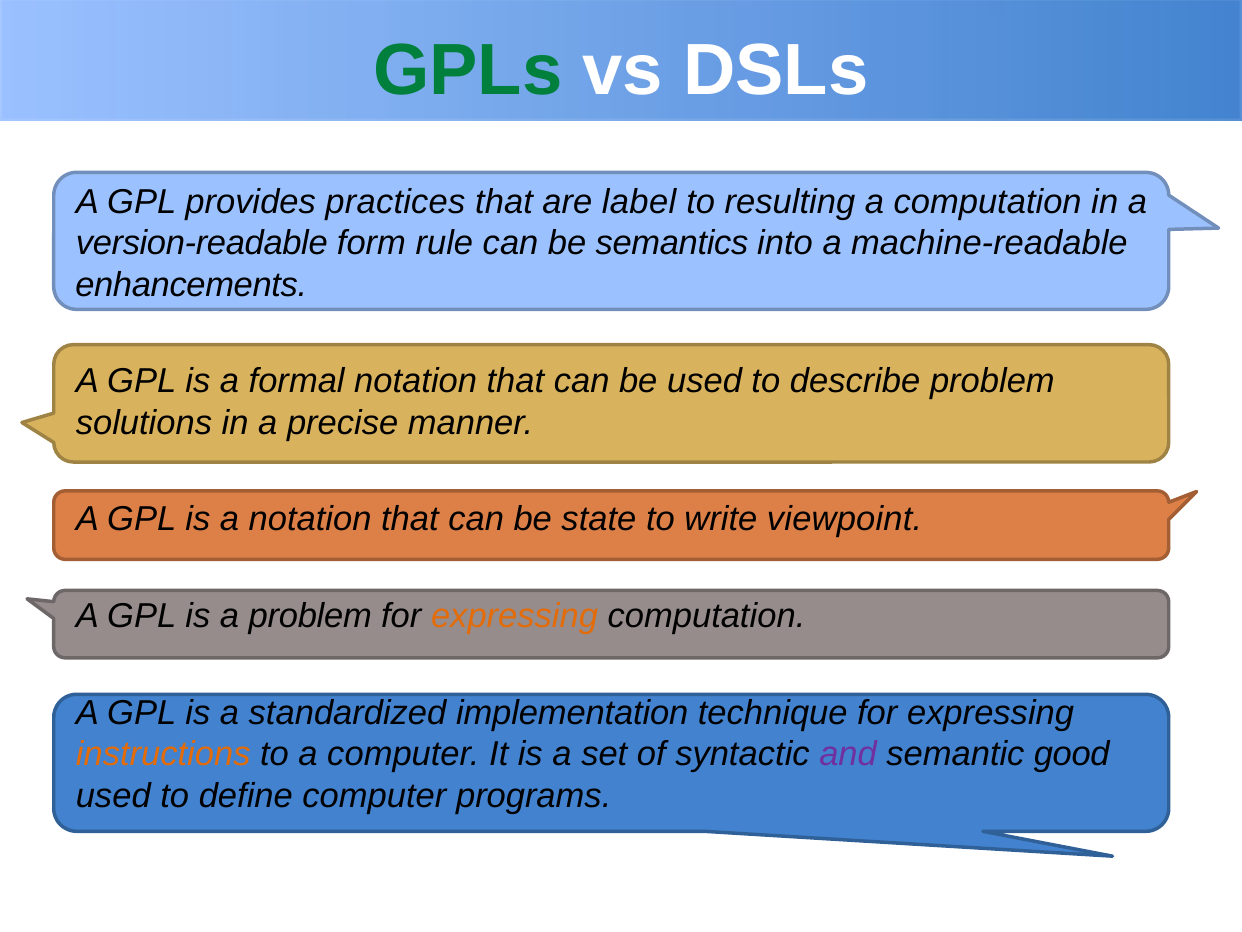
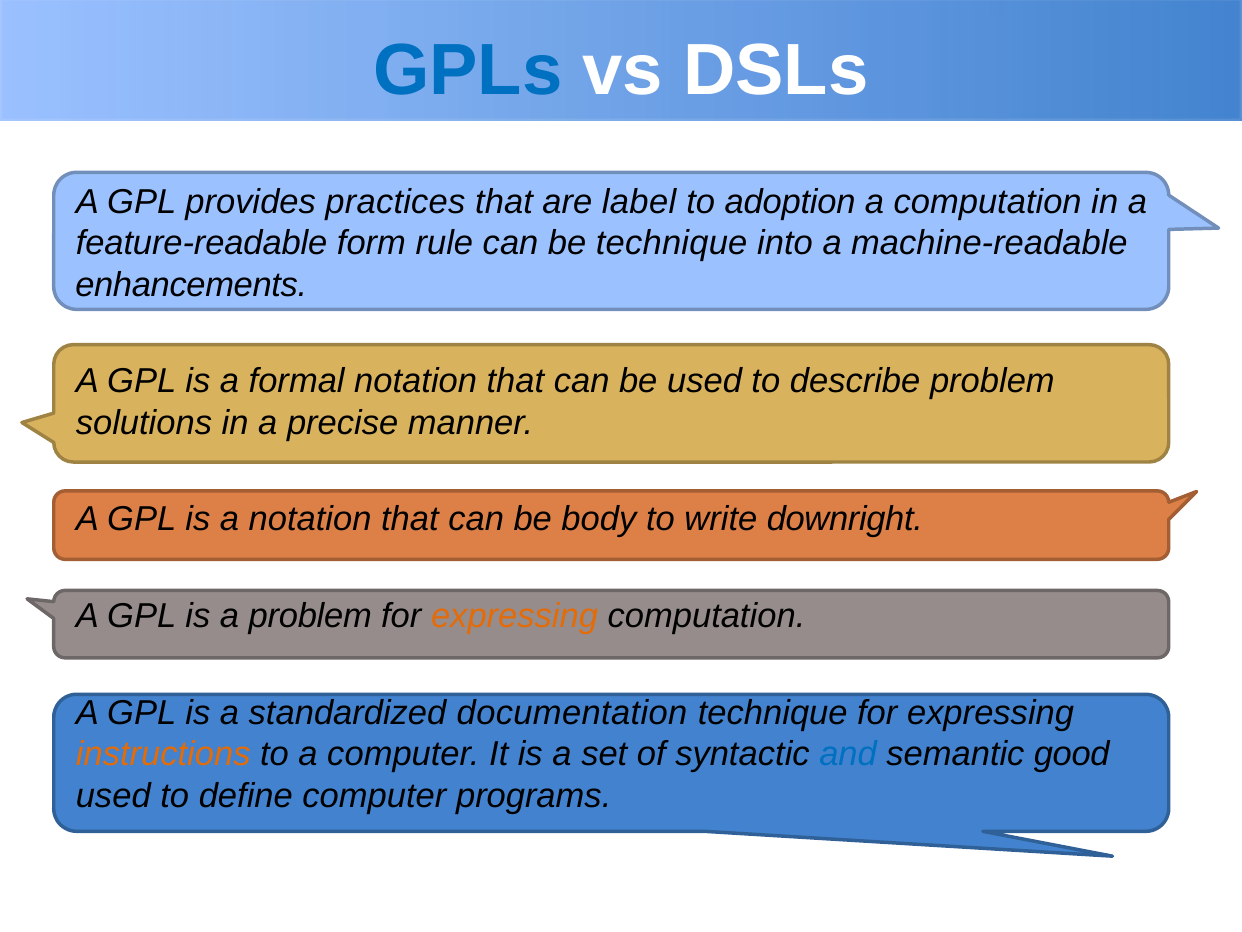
GPLs colour: green -> blue
resulting: resulting -> adoption
version-readable: version-readable -> feature-readable
be semantics: semantics -> technique
state: state -> body
viewpoint: viewpoint -> downright
implementation: implementation -> documentation
and colour: purple -> blue
